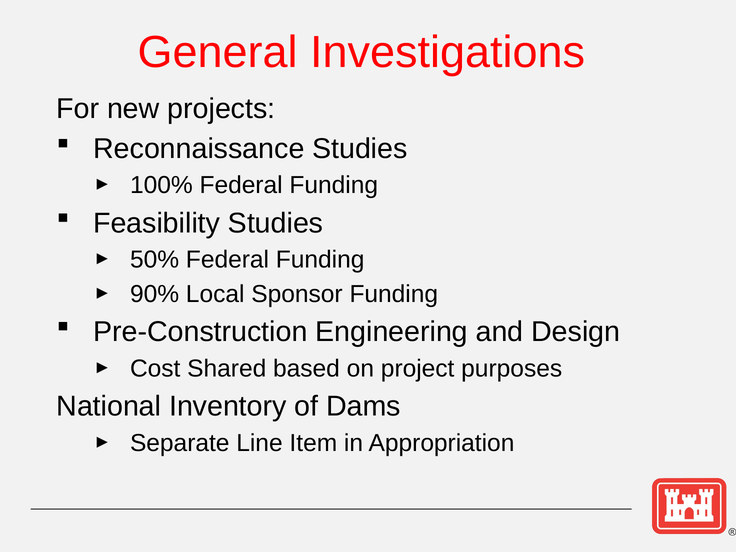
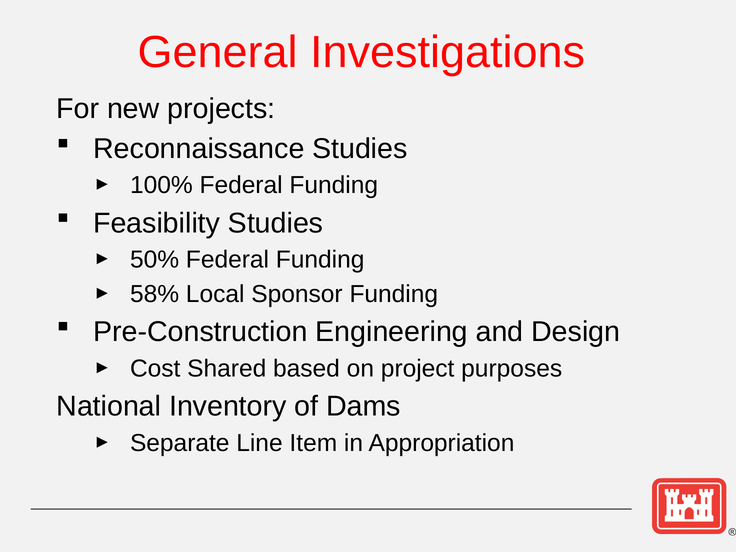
90%: 90% -> 58%
